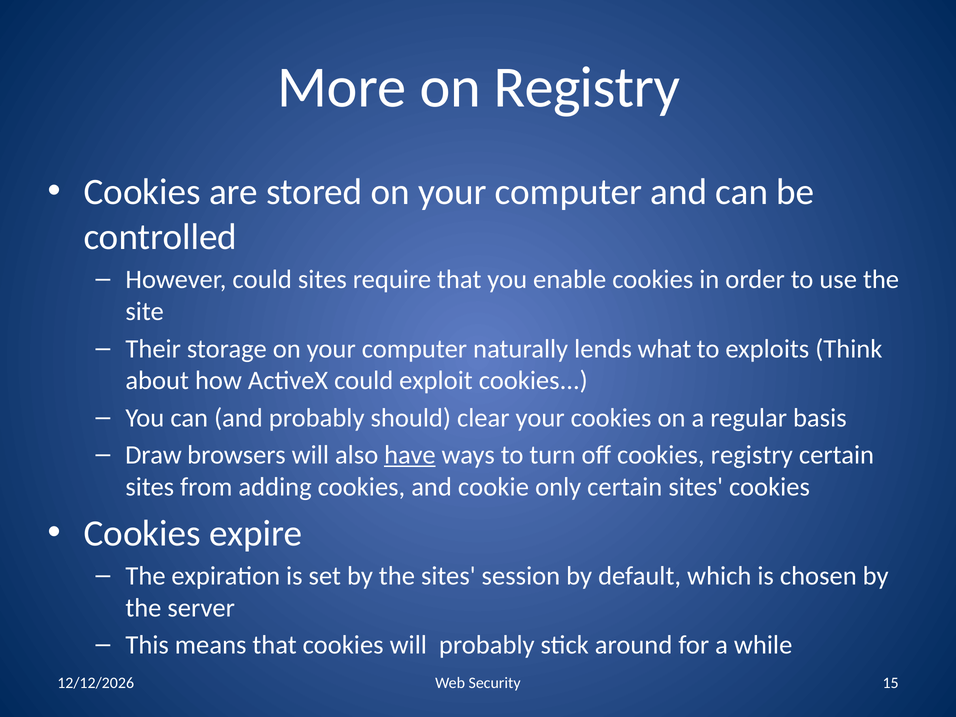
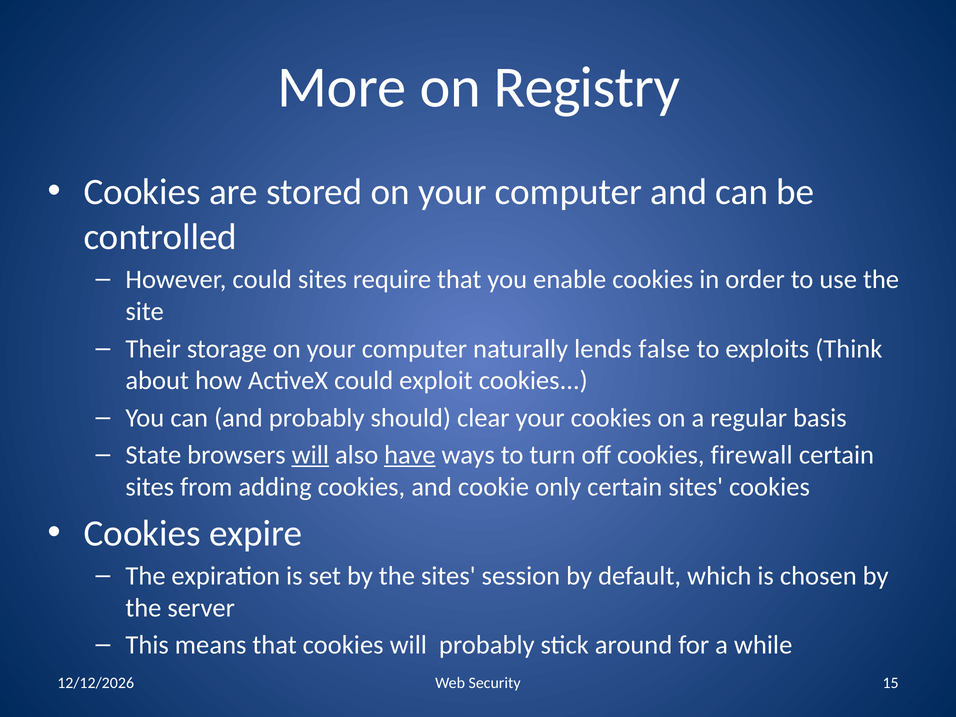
what: what -> false
Draw: Draw -> State
will at (310, 455) underline: none -> present
cookies registry: registry -> firewall
